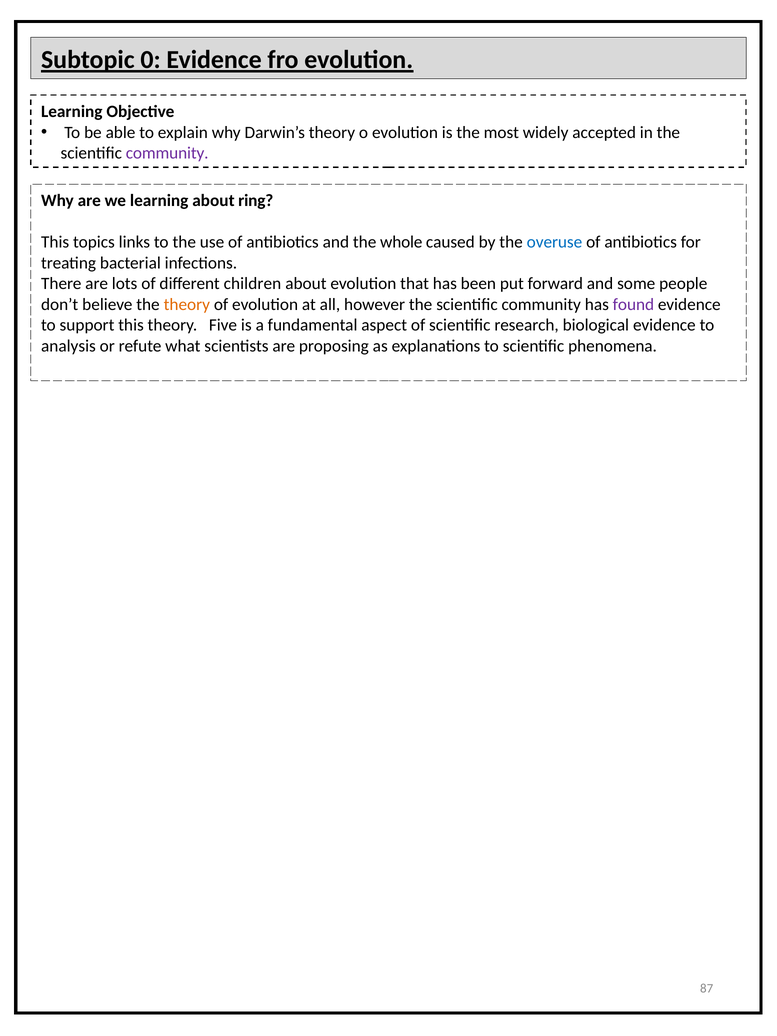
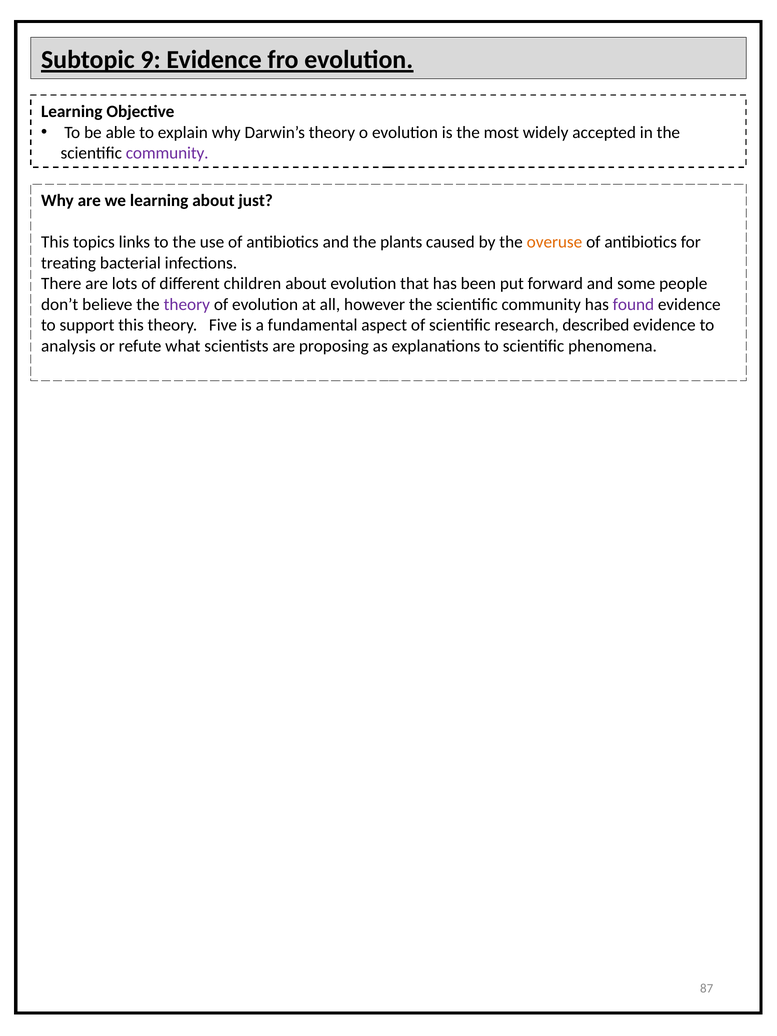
0: 0 -> 9
ring: ring -> just
whole: whole -> plants
overuse colour: blue -> orange
theory at (187, 304) colour: orange -> purple
biological: biological -> described
